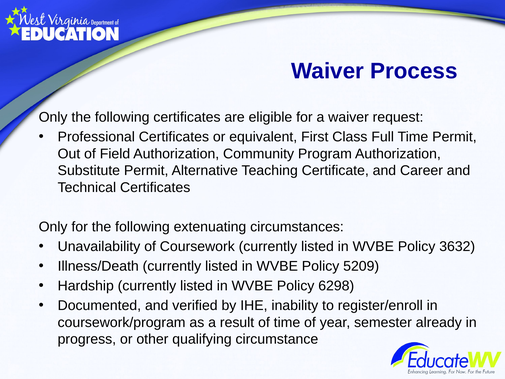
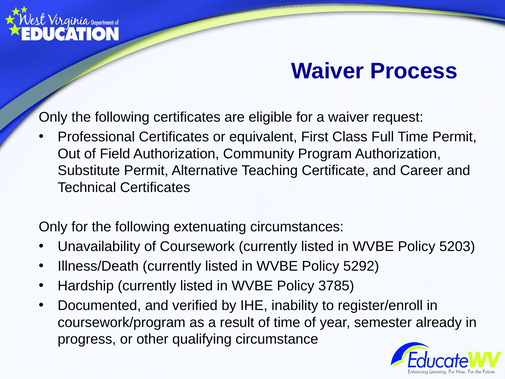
3632: 3632 -> 5203
5209: 5209 -> 5292
6298: 6298 -> 3785
